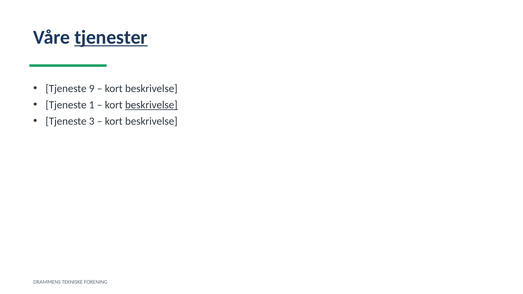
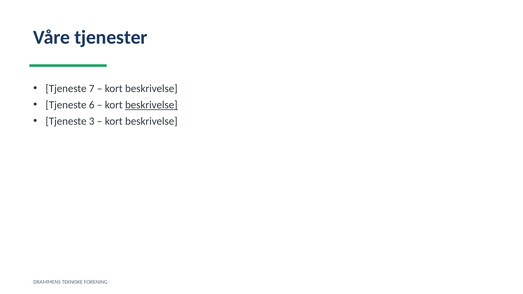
tjenester underline: present -> none
9: 9 -> 7
1: 1 -> 6
